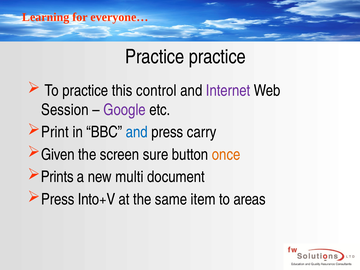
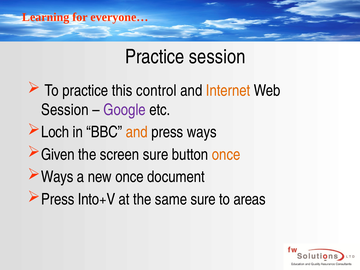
Practice practice: practice -> session
Internet colour: purple -> orange
Print: Print -> Loch
and at (137, 132) colour: blue -> orange
press carry: carry -> ways
Prints at (57, 177): Prints -> Ways
new multi: multi -> once
same item: item -> sure
